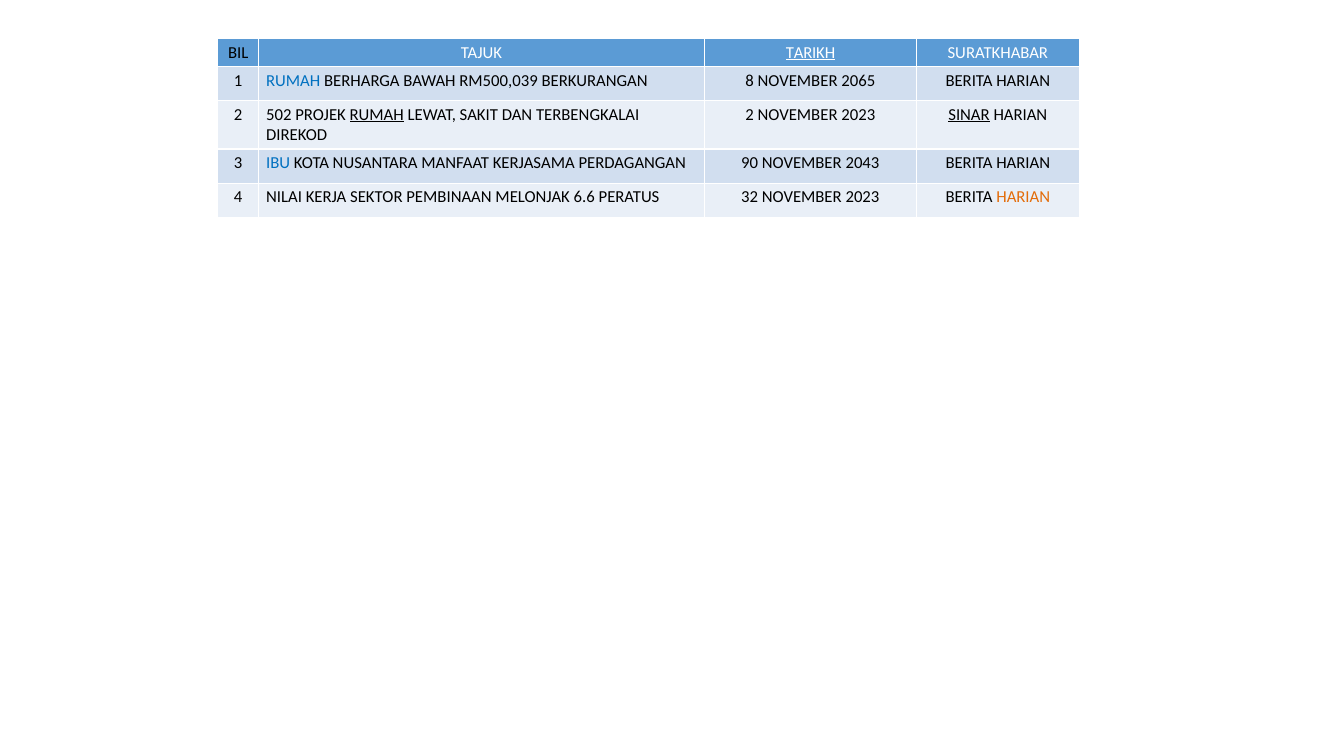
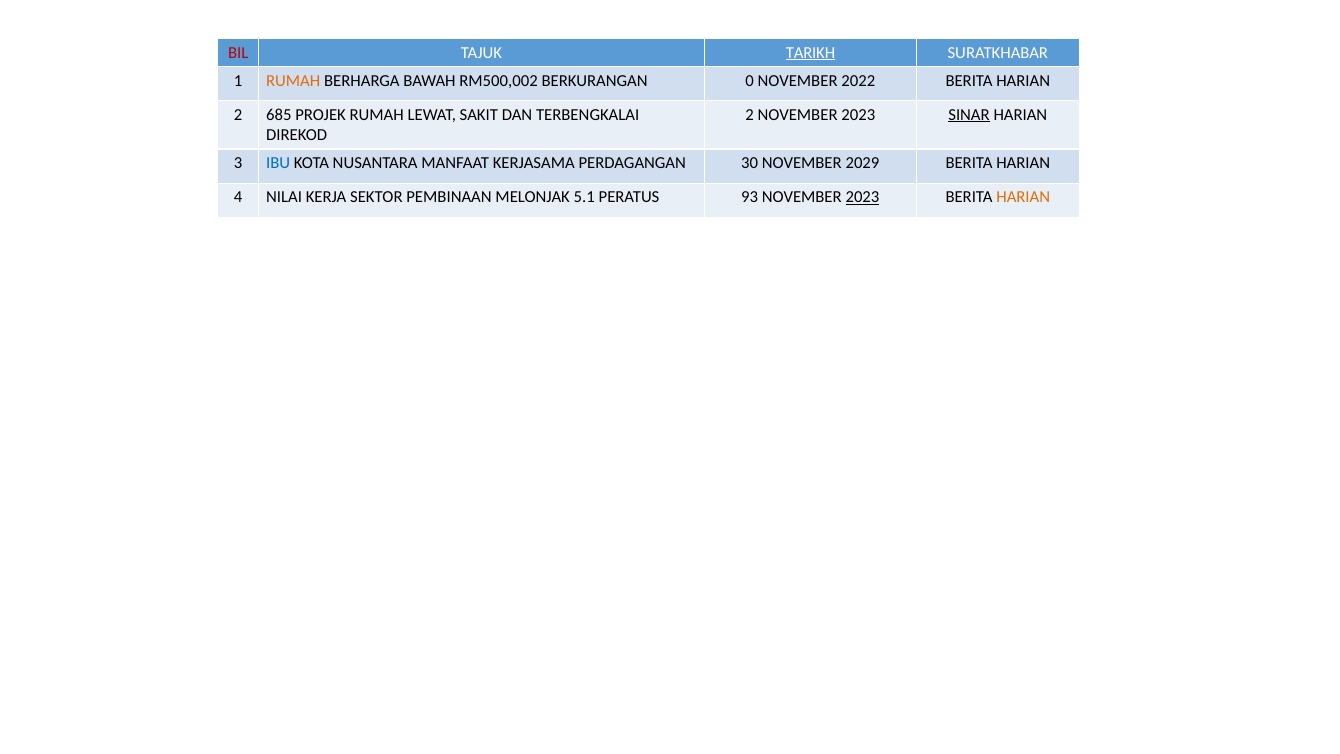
BIL colour: black -> red
RUMAH at (293, 81) colour: blue -> orange
RM500,039: RM500,039 -> RM500,002
8: 8 -> 0
2065: 2065 -> 2022
502: 502 -> 685
RUMAH at (377, 115) underline: present -> none
90: 90 -> 30
2043: 2043 -> 2029
6.6: 6.6 -> 5.1
32: 32 -> 93
2023 at (862, 197) underline: none -> present
